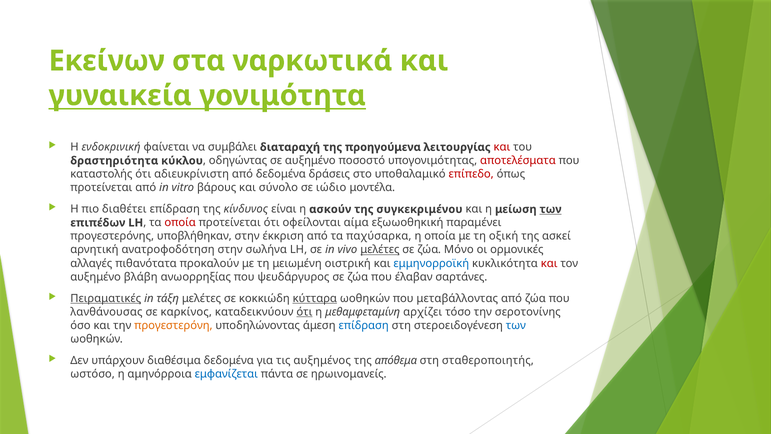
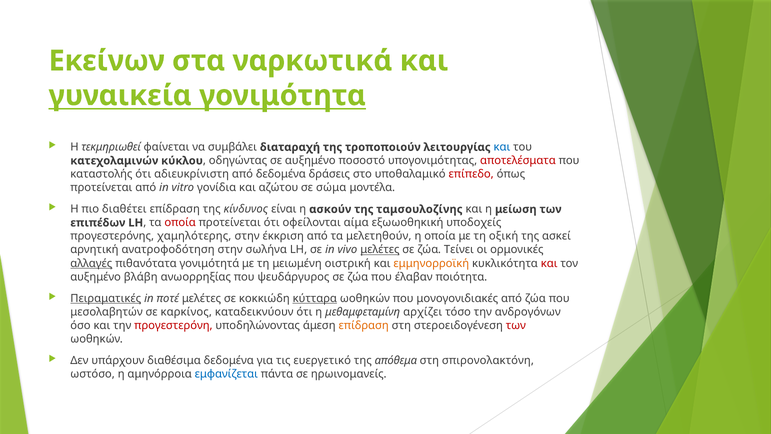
ενδοκρινική: ενδοκρινική -> τεκμηριωθεί
προηγούμενα: προηγούμενα -> τροποποιούν
και at (502, 147) colour: red -> blue
δραστηριότητα: δραστηριότητα -> κατεχολαμινών
βάρους: βάρους -> γονίδια
σύνολο: σύνολο -> αζώτου
ιώδιο: ιώδιο -> σώμα
συγκεκριμένου: συγκεκριμένου -> ταμσουλοζίνης
των at (551, 209) underline: present -> none
παραμένει: παραμένει -> υποδοχείς
υποβλήθηκαν: υποβλήθηκαν -> χαμηλότερης
παχύσαρκα: παχύσαρκα -> μελετηθούν
Μόνο: Μόνο -> Τείνει
αλλαγές underline: none -> present
προκαλούν: προκαλούν -> γονιμότητά
εμμηνορροϊκή colour: blue -> orange
σαρτάνες: σαρτάνες -> ποιότητα
τάξη: τάξη -> ποτέ
μεταβάλλοντας: μεταβάλλοντας -> μονογονιδιακές
λανθάνουσας: λανθάνουσας -> μεσολαβητών
ότι at (304, 312) underline: present -> none
σεροτονίνης: σεροτονίνης -> ανδρογόνων
προγεστερόνη colour: orange -> red
επίδραση at (364, 325) colour: blue -> orange
των at (516, 325) colour: blue -> red
αυξημένος: αυξημένος -> ευεργετικό
σταθεροποιητής: σταθεροποιητής -> σπιρονολακτόνη
